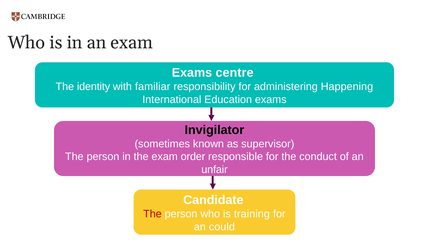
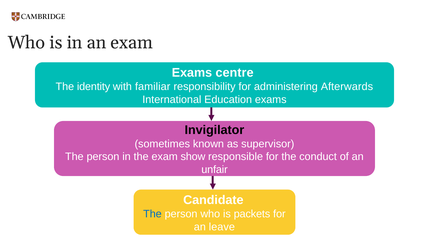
Happening: Happening -> Afterwards
order: order -> show
The at (152, 213) colour: red -> blue
training: training -> packets
could: could -> leave
